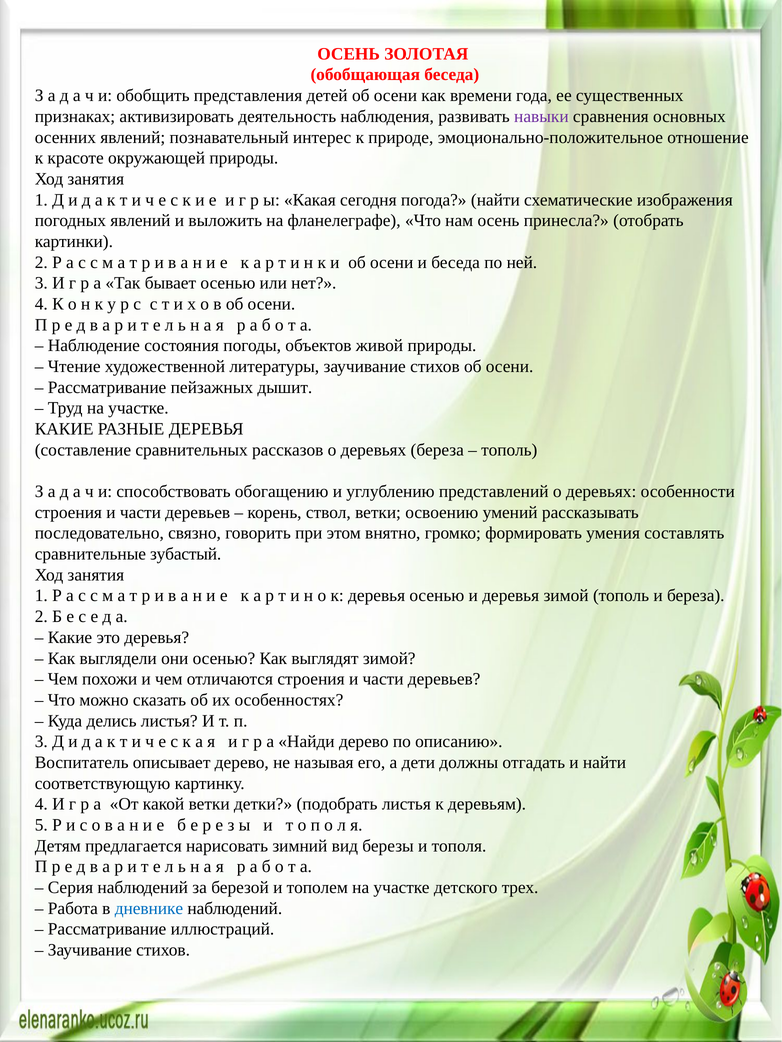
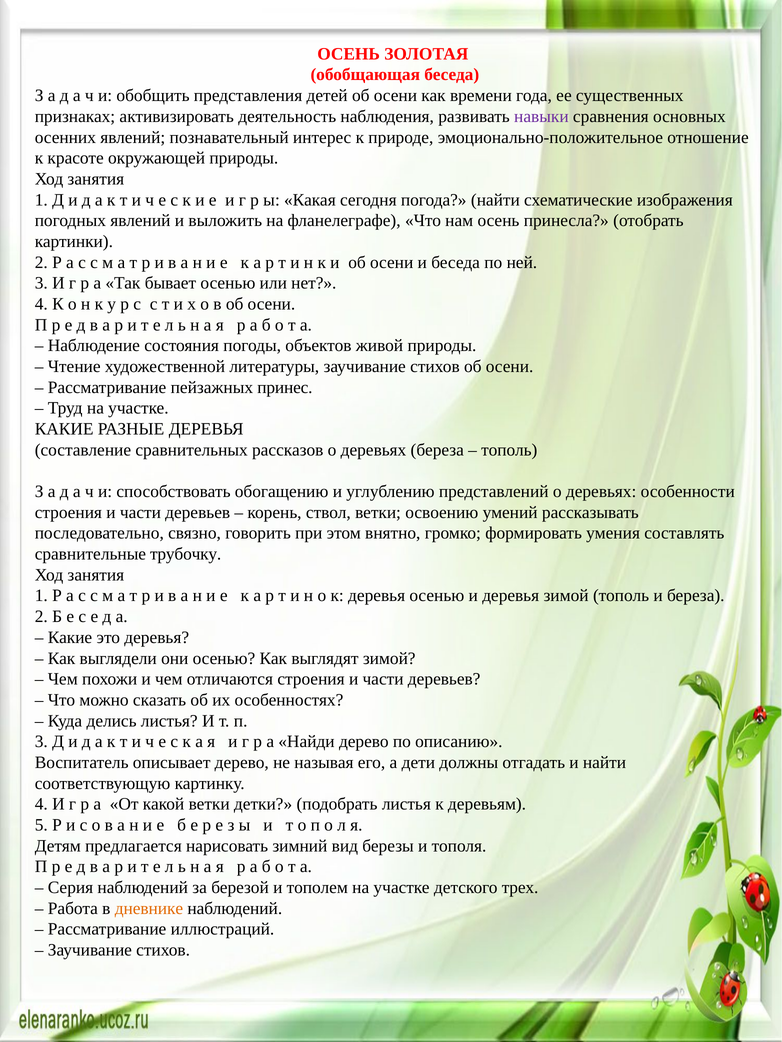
дышит: дышит -> принес
зубастый: зубастый -> трубочку
дневнике colour: blue -> orange
